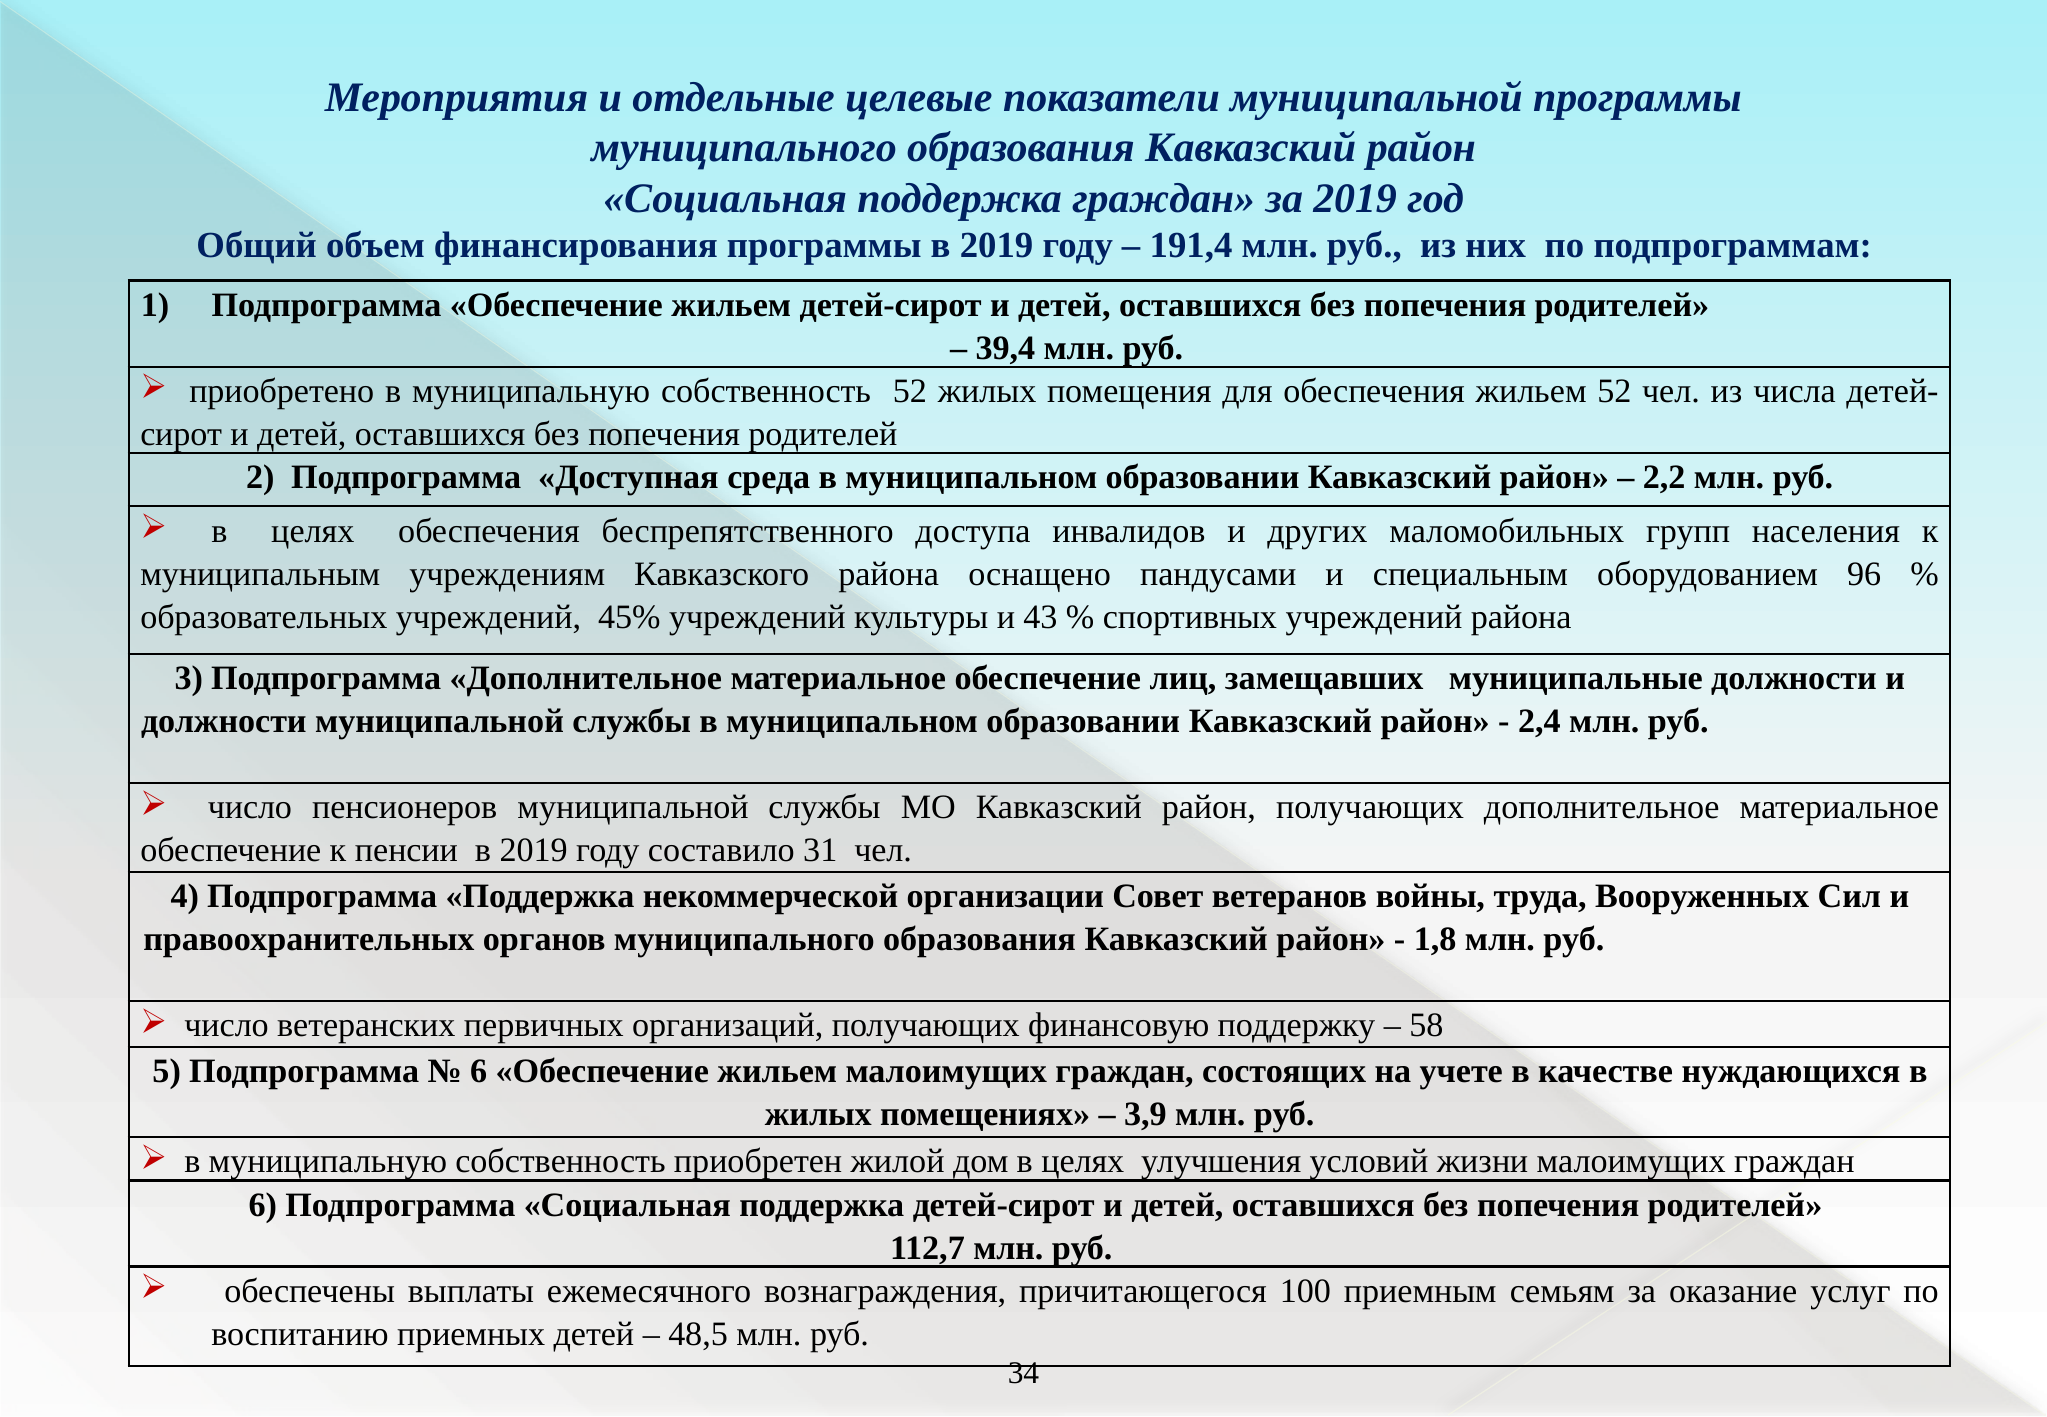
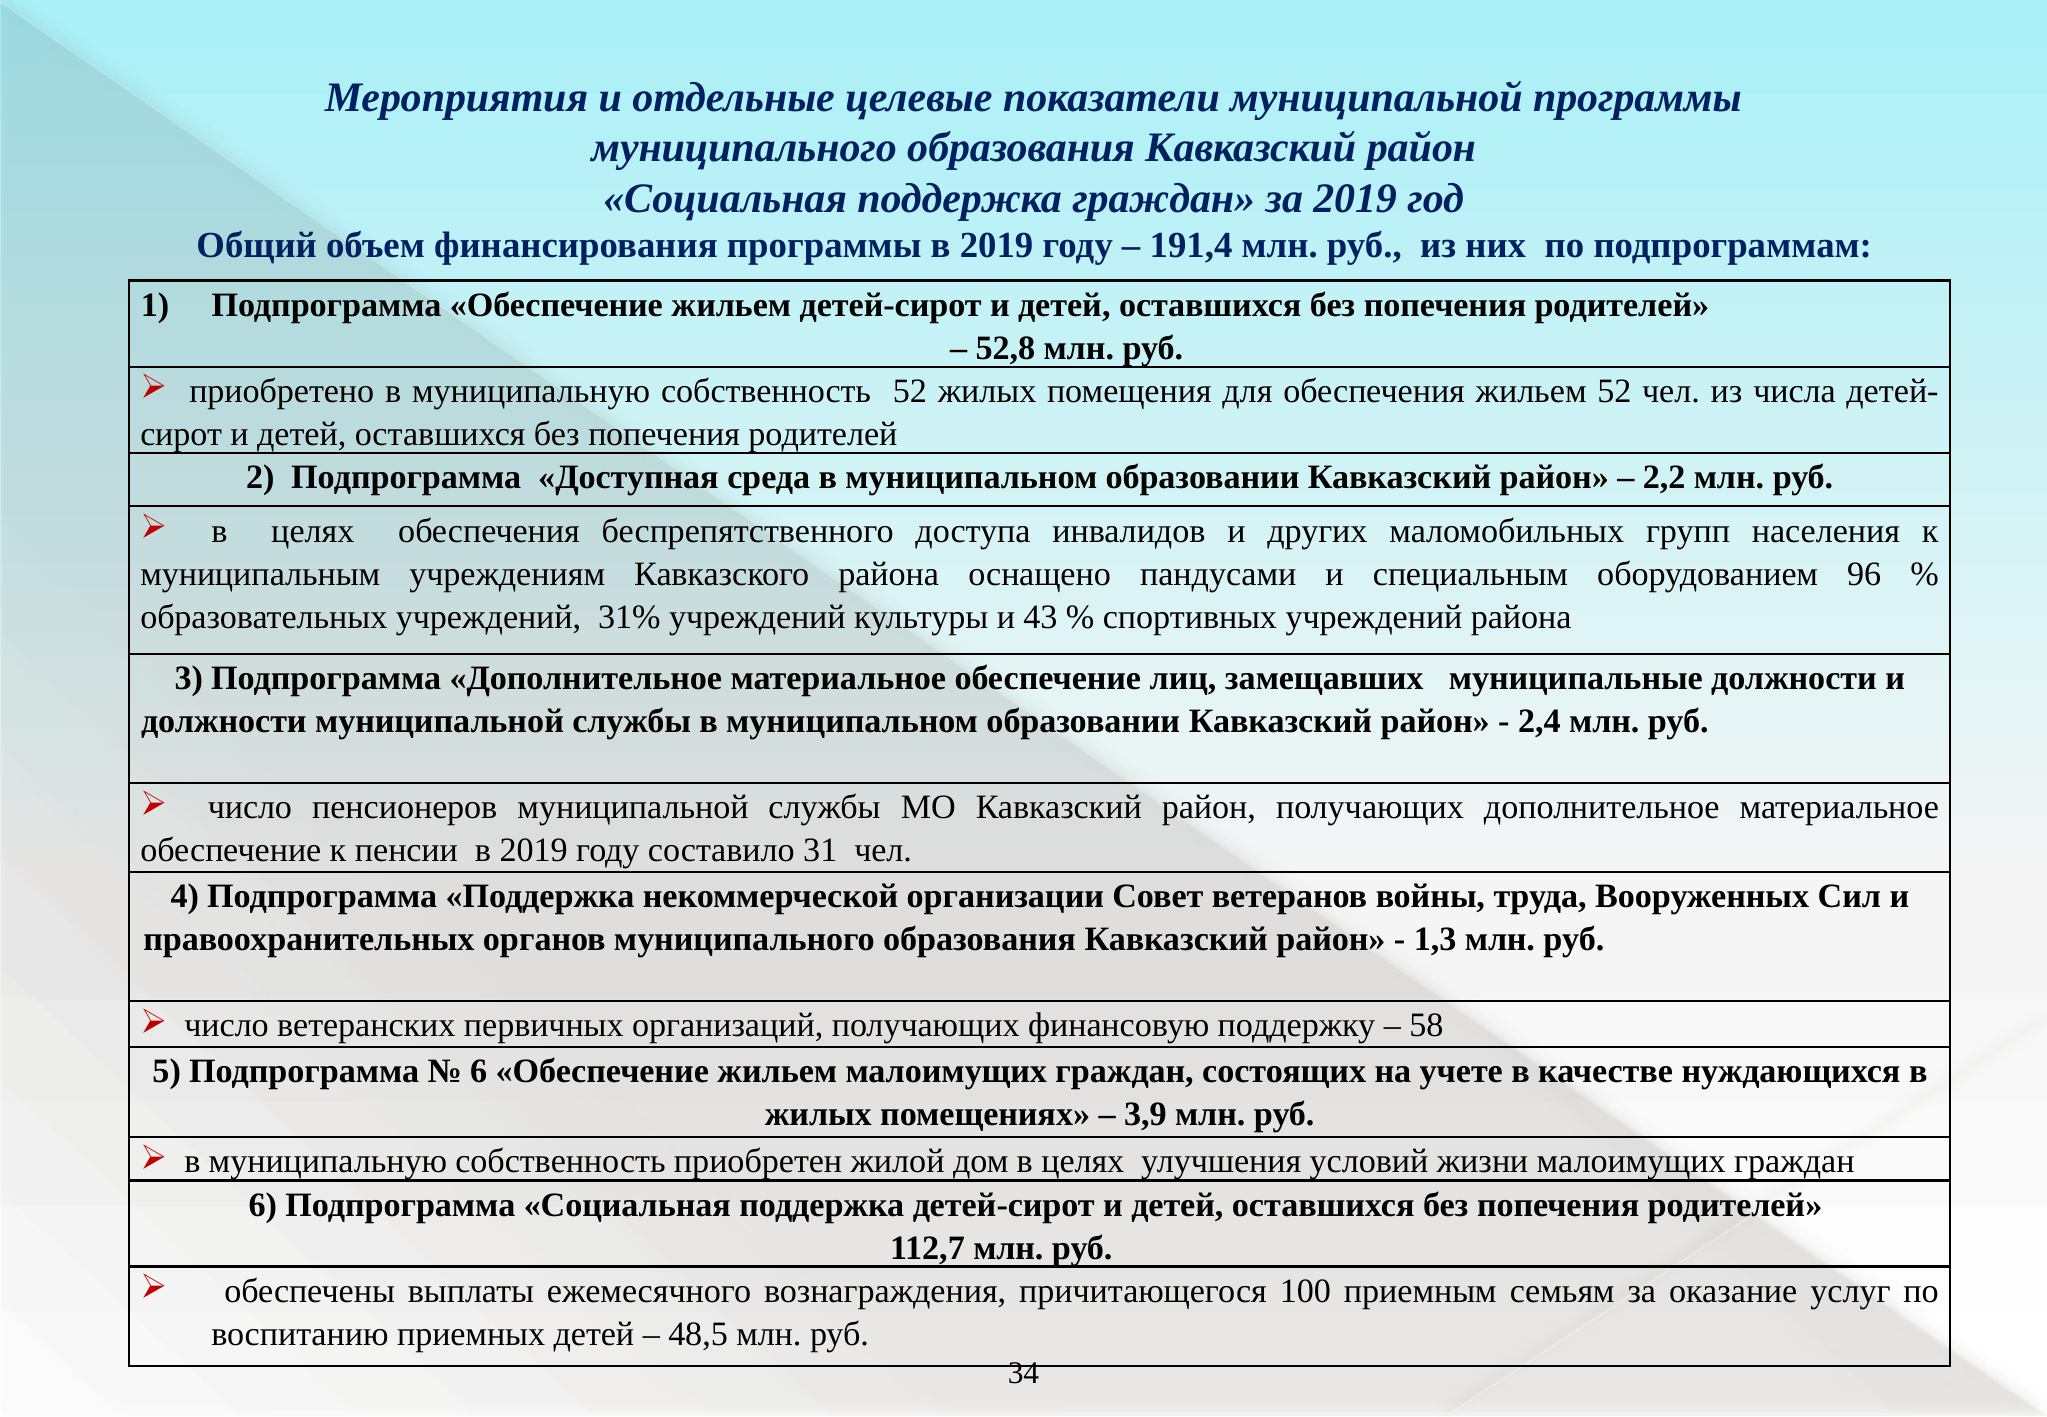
39,4: 39,4 -> 52,8
45%: 45% -> 31%
1,8: 1,8 -> 1,3
